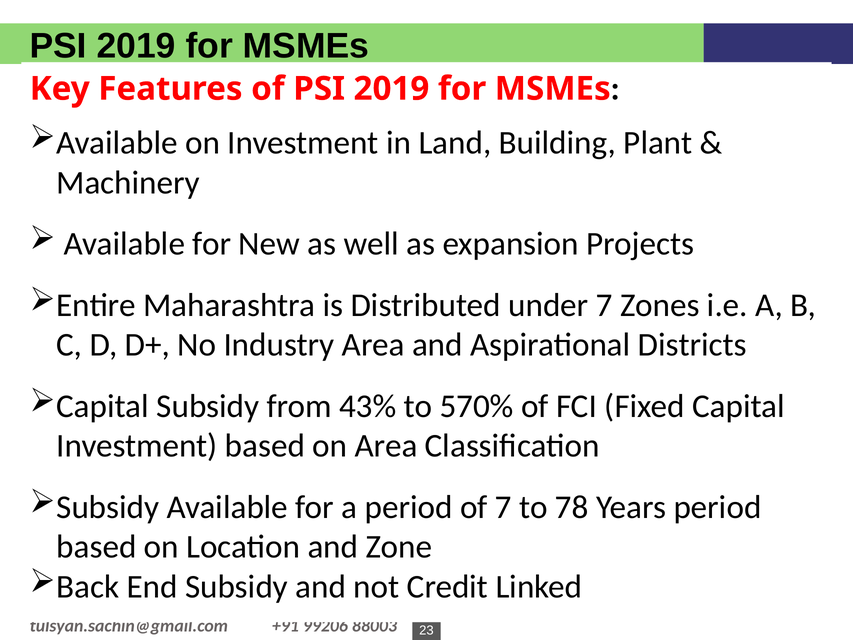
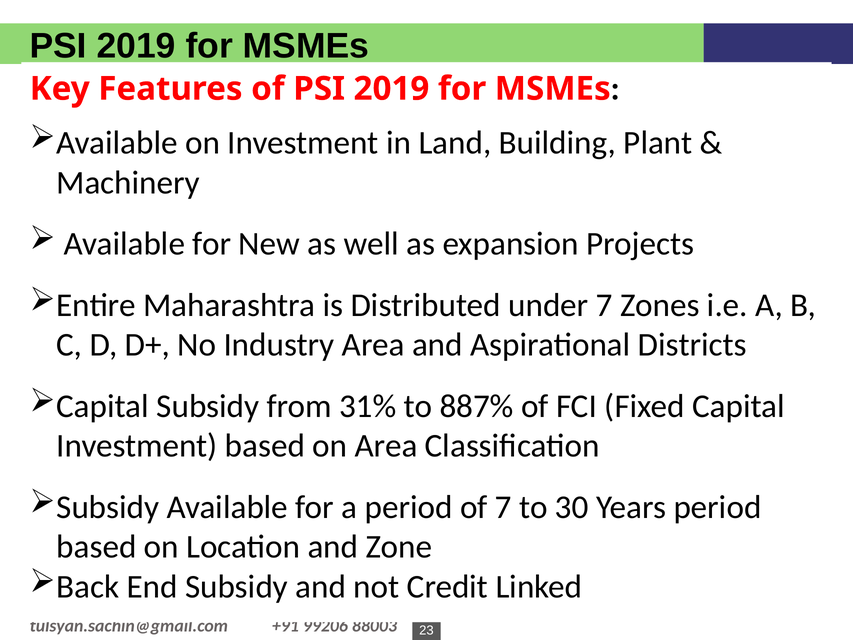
43%: 43% -> 31%
570%: 570% -> 887%
78: 78 -> 30
